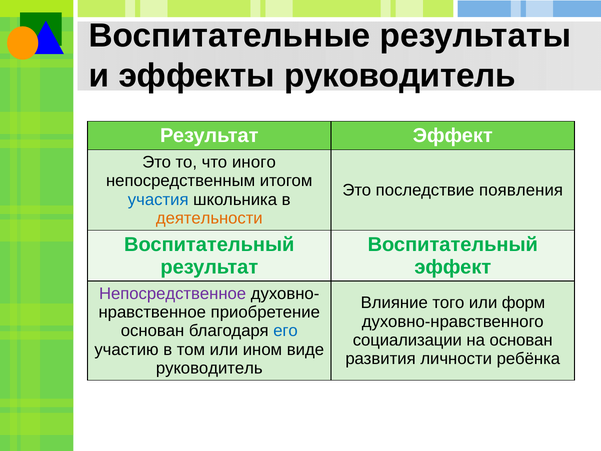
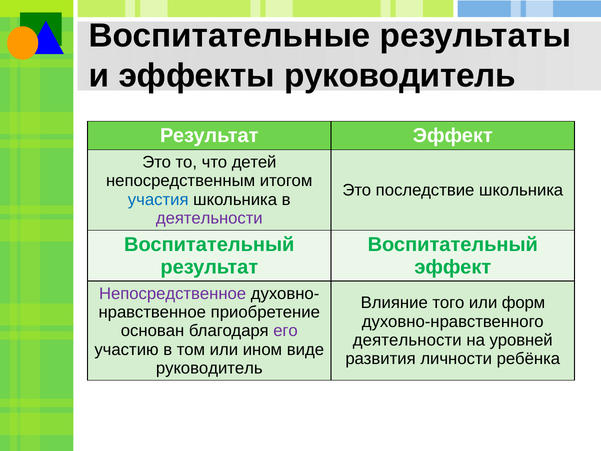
иного: иного -> детей
последствие появления: появления -> школьника
деятельности at (209, 218) colour: orange -> purple
его colour: blue -> purple
социализации at (407, 340): социализации -> деятельности
на основан: основан -> уровней
